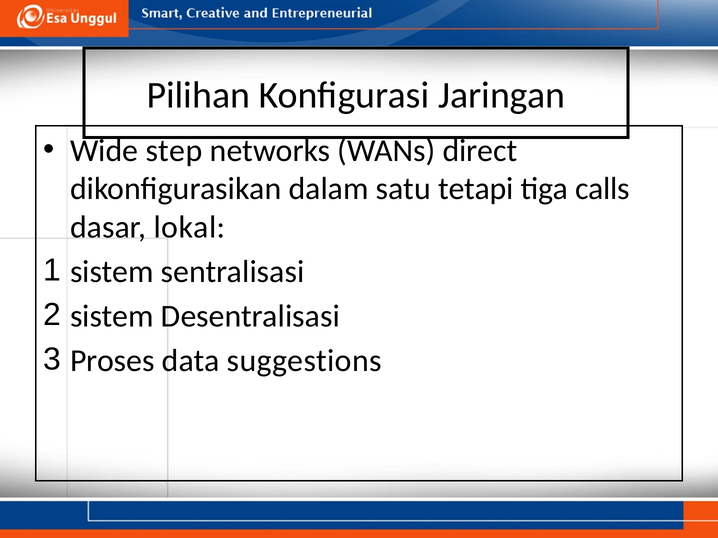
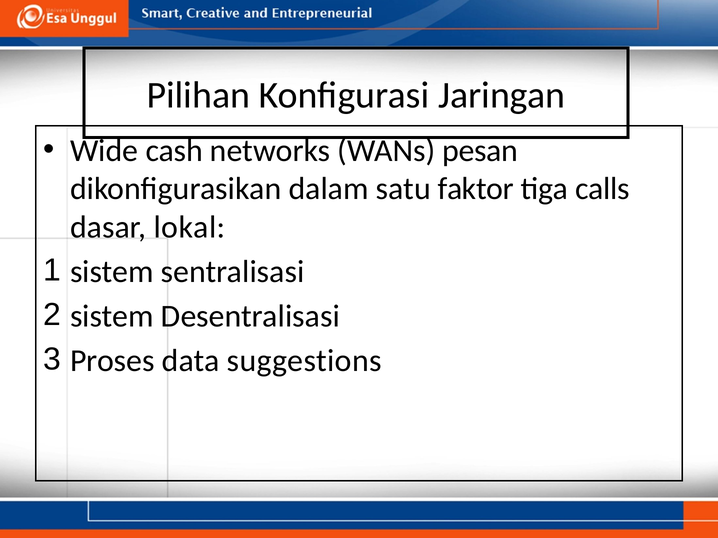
step: step -> cash
direct: direct -> pesan
tetapi: tetapi -> faktor
